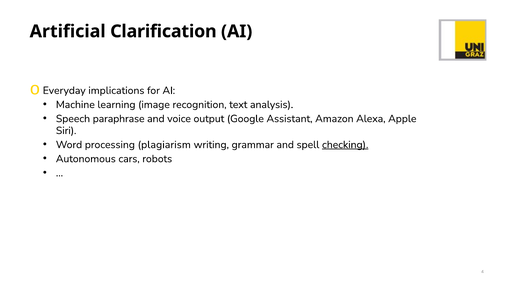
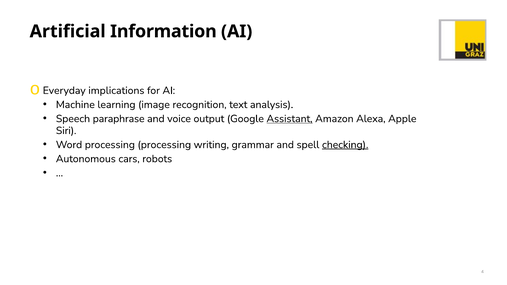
Clarification: Clarification -> Information
Assistant underline: none -> present
processing plagiarism: plagiarism -> processing
